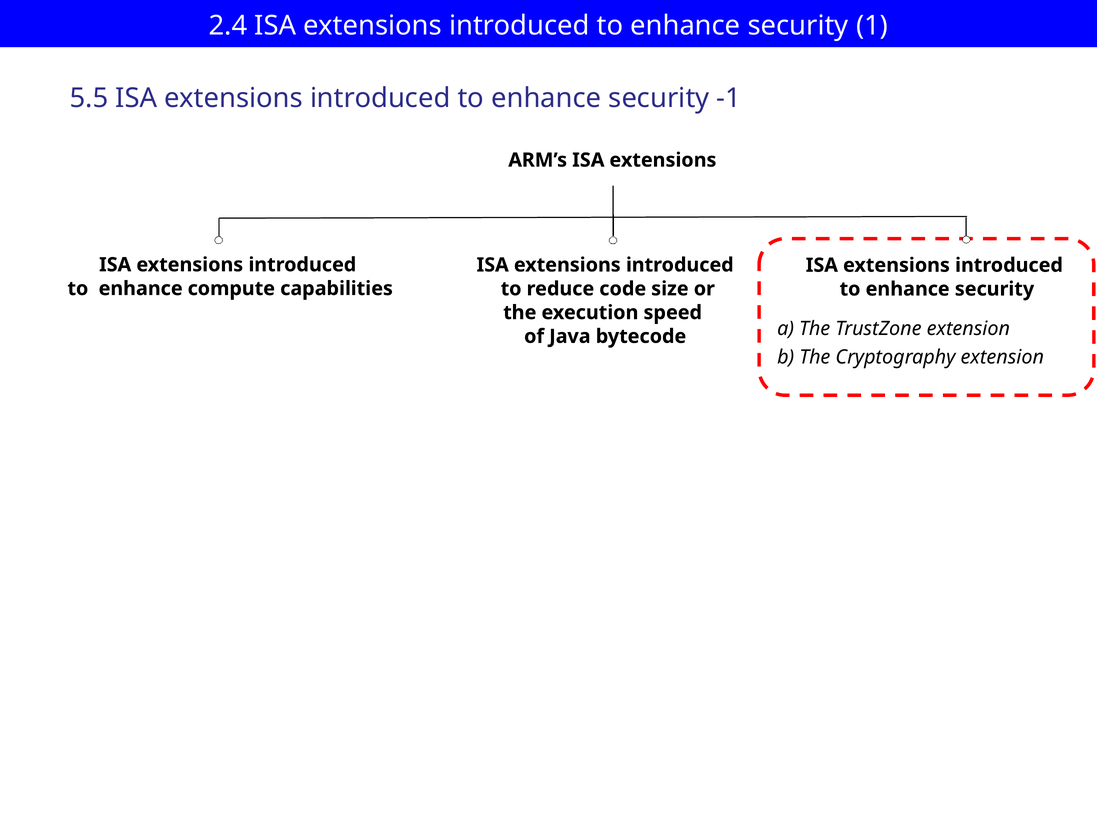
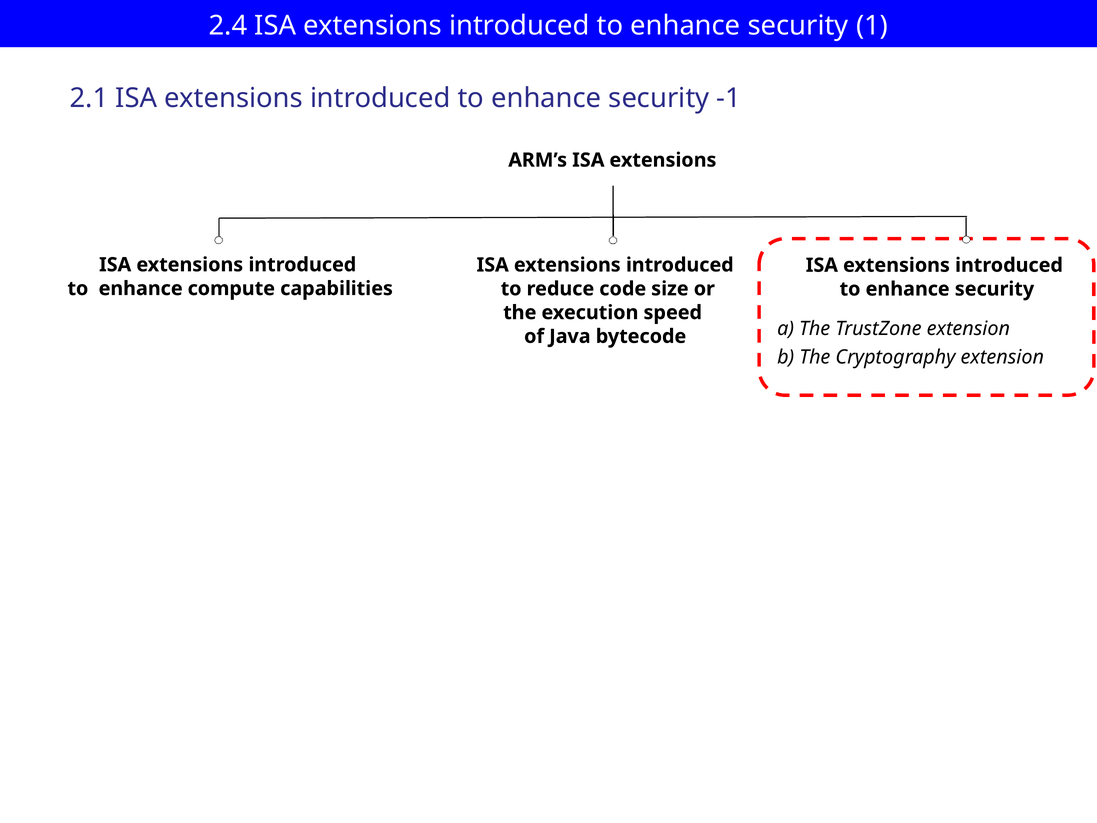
5.5: 5.5 -> 2.1
